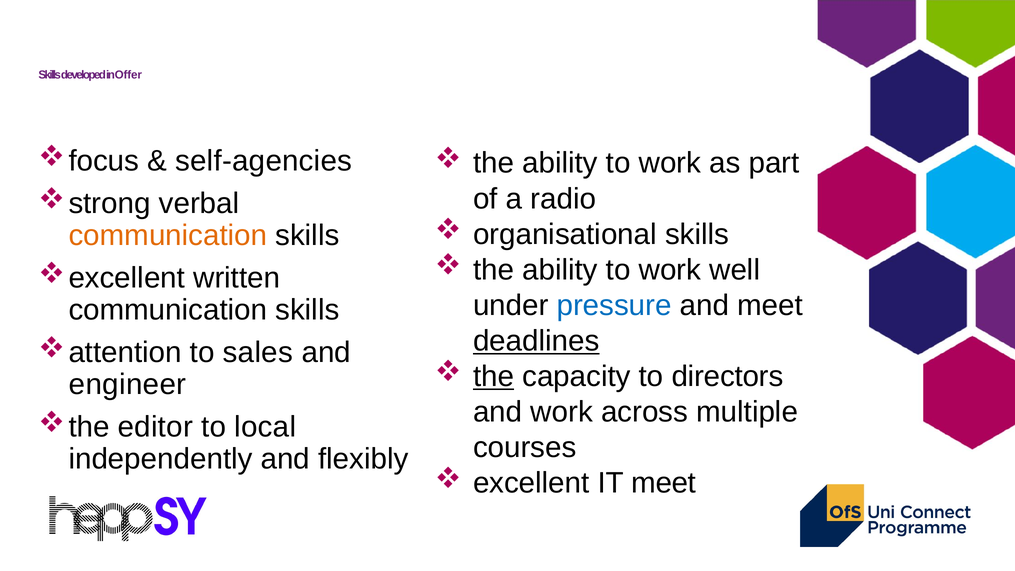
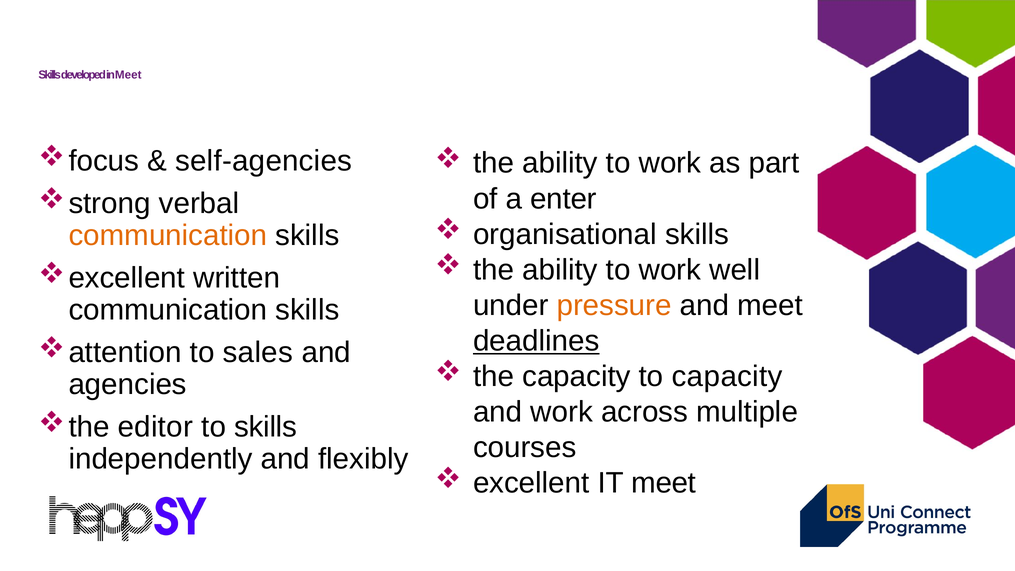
in Offer: Offer -> Meet
radio: radio -> enter
pressure colour: blue -> orange
the at (494, 376) underline: present -> none
to directors: directors -> capacity
engineer: engineer -> agencies
to local: local -> skills
